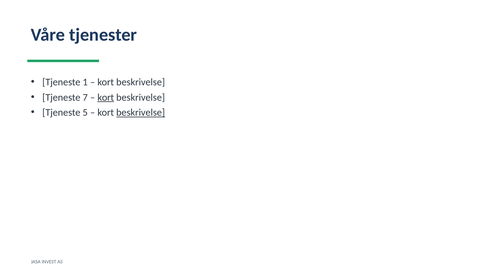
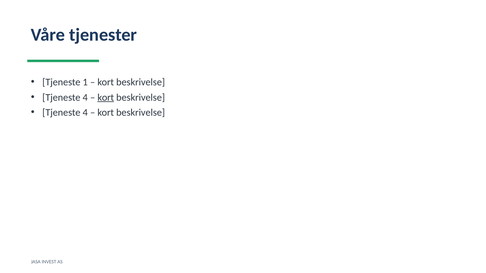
7 at (85, 98): 7 -> 4
5 at (85, 113): 5 -> 4
beskrivelse at (141, 113) underline: present -> none
